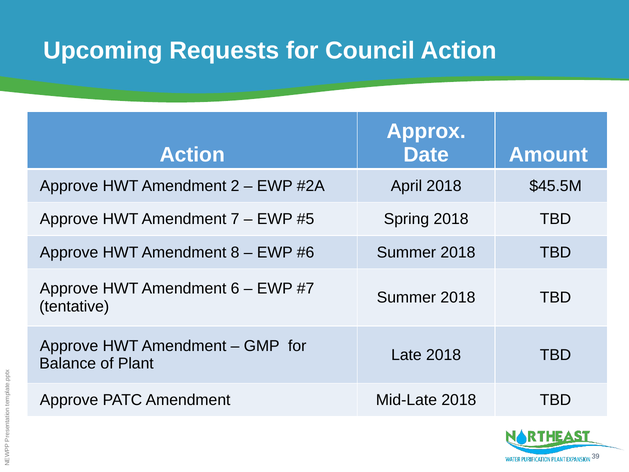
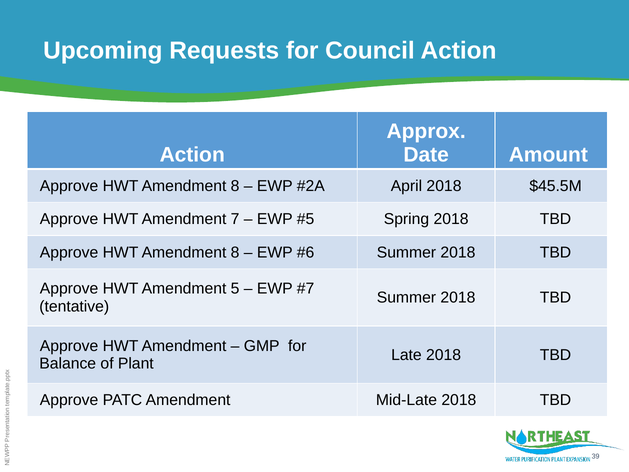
2 at (235, 186): 2 -> 8
6: 6 -> 5
